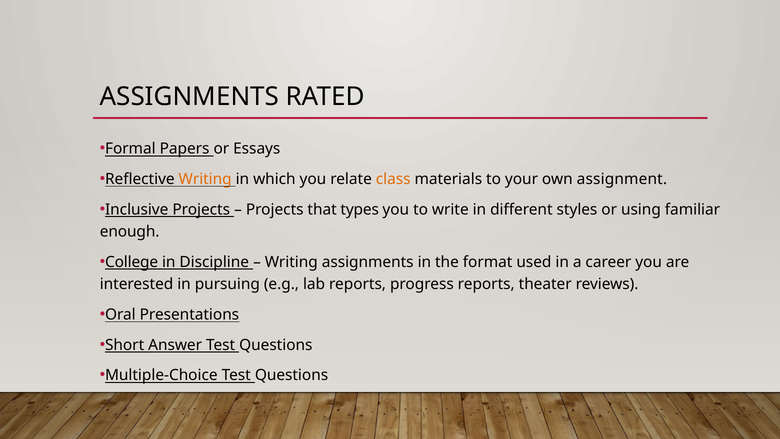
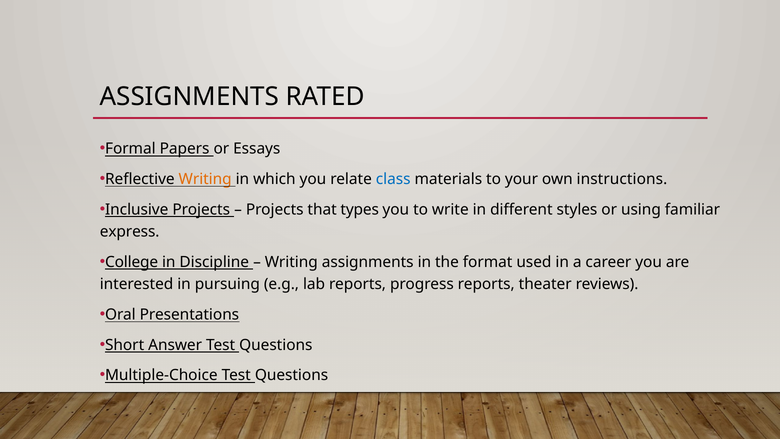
class colour: orange -> blue
assignment: assignment -> instructions
enough: enough -> express
